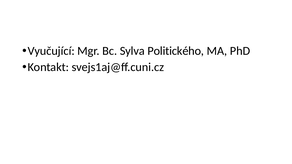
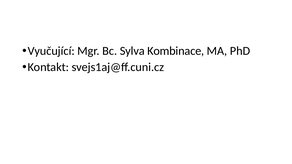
Politického: Politického -> Kombinace
